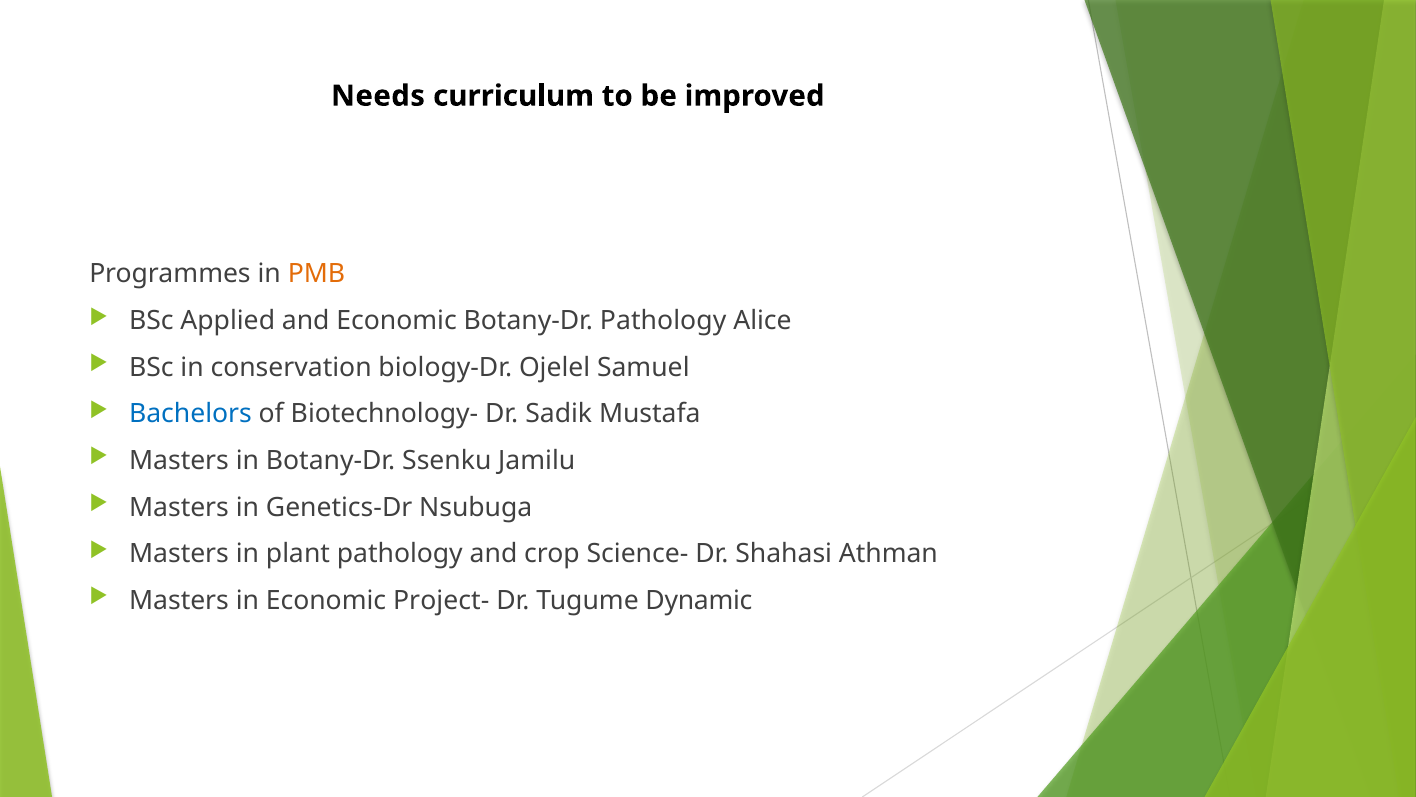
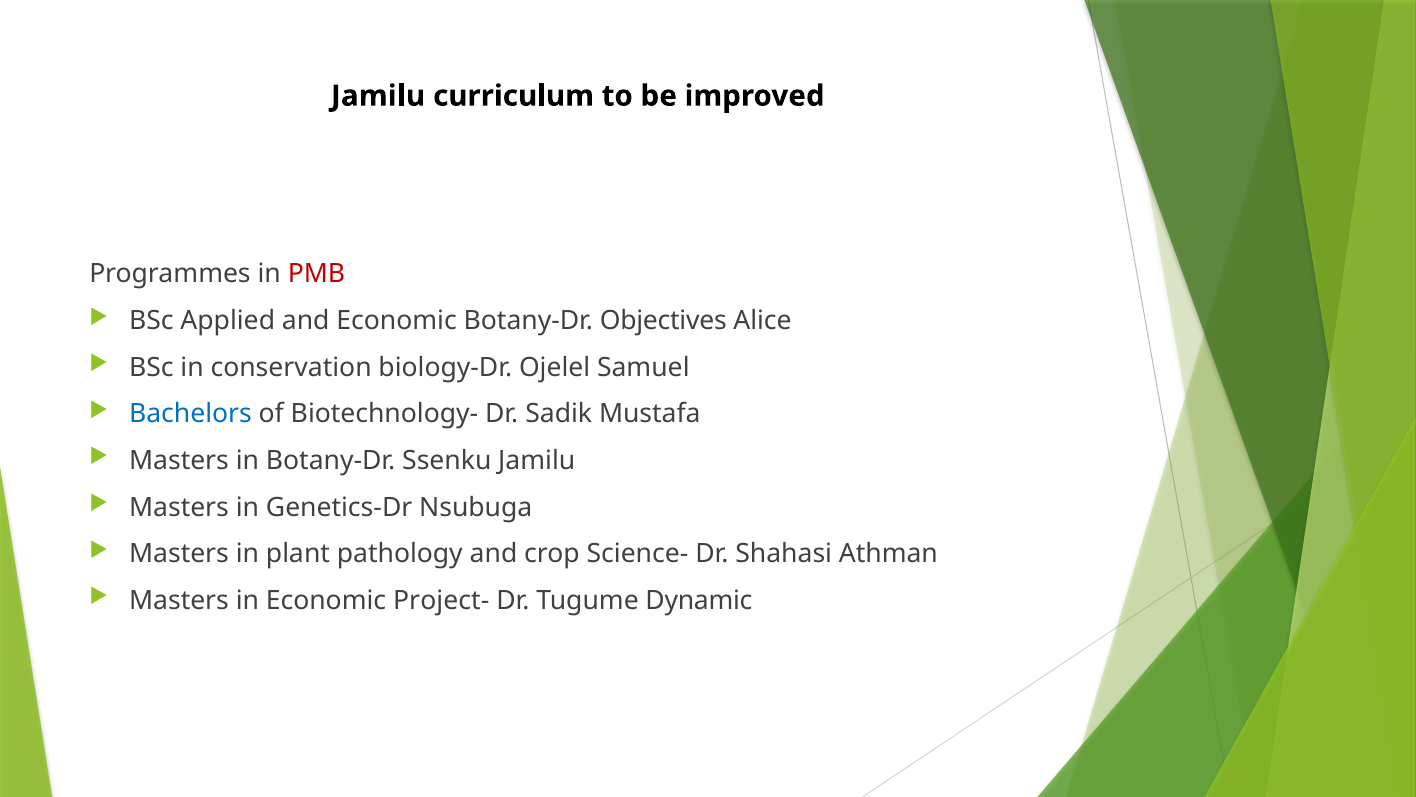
Needs at (378, 96): Needs -> Jamilu
PMB colour: orange -> red
Botany-Dr Pathology: Pathology -> Objectives
